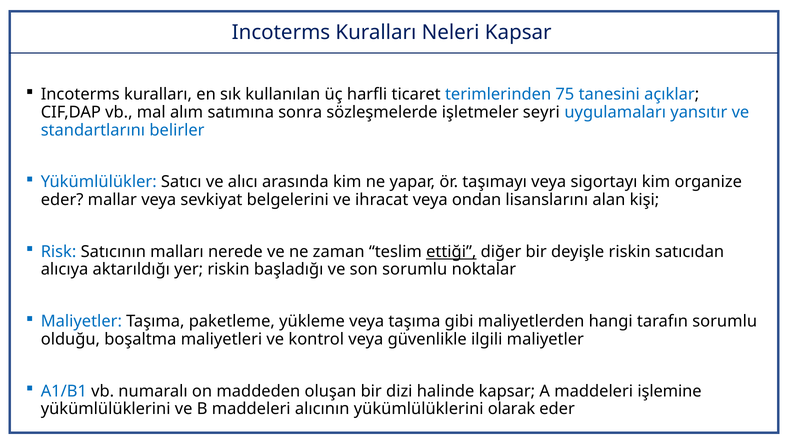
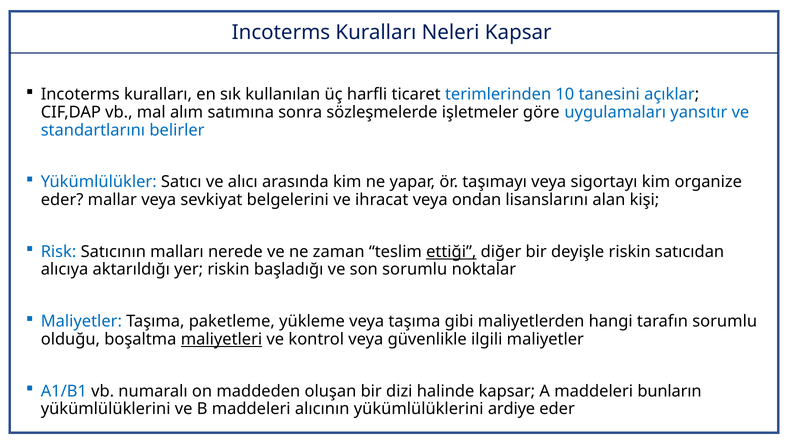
75: 75 -> 10
seyri: seyri -> göre
maliyetleri underline: none -> present
işlemine: işlemine -> bunların
olarak: olarak -> ardiye
